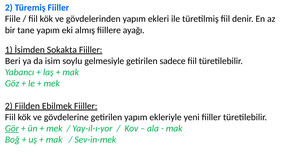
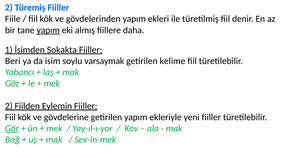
yapım at (48, 30) underline: none -> present
ayağı: ayağı -> daha
gelmesiyle: gelmesiyle -> varsaymak
sadece: sadece -> kelime
Ebilmek: Ebilmek -> Eylemin
